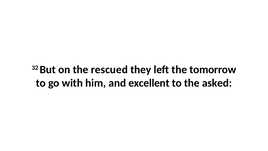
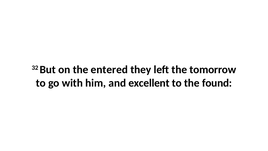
rescued: rescued -> entered
asked: asked -> found
